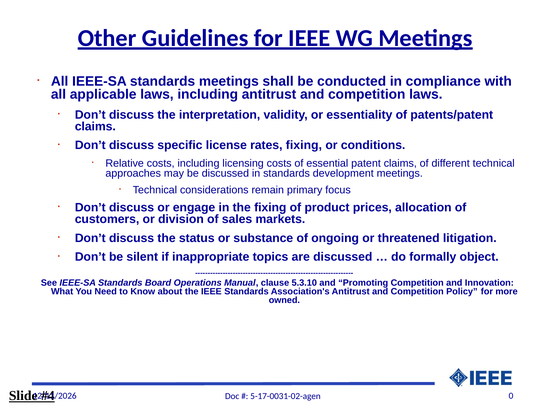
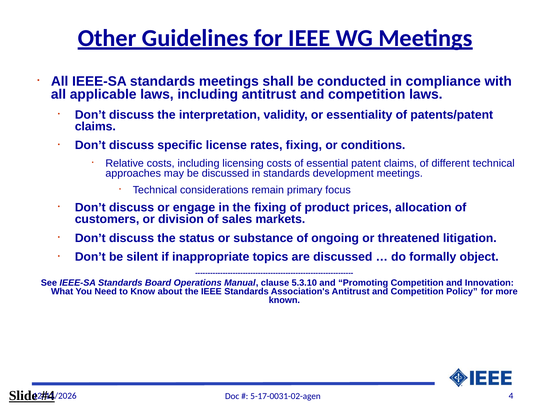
owned: owned -> known
0: 0 -> 4
